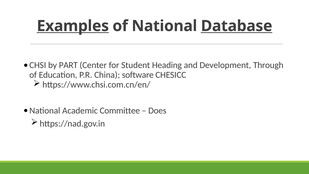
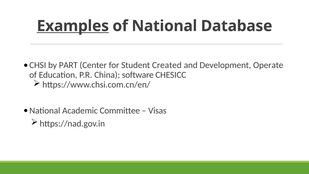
Database underline: present -> none
Heading: Heading -> Created
Through: Through -> Operate
Does: Does -> Visas
